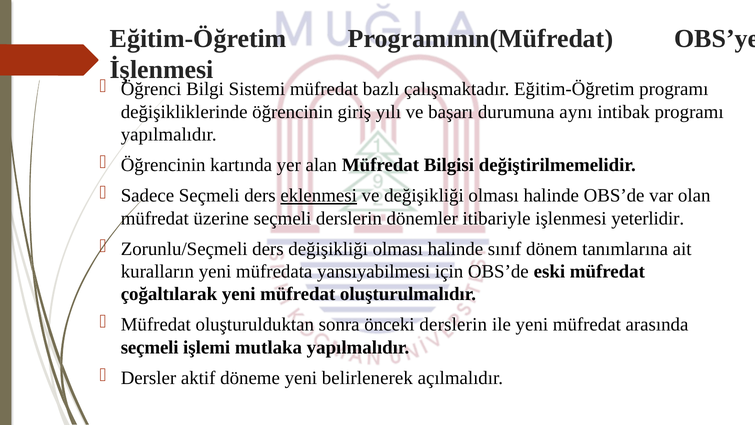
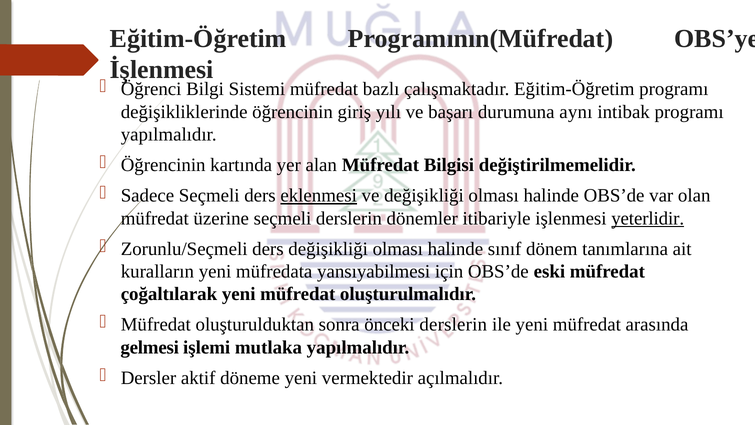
yeterlidir underline: none -> present
seçmeli at (150, 347): seçmeli -> gelmesi
belirlenerek: belirlenerek -> vermektedir
